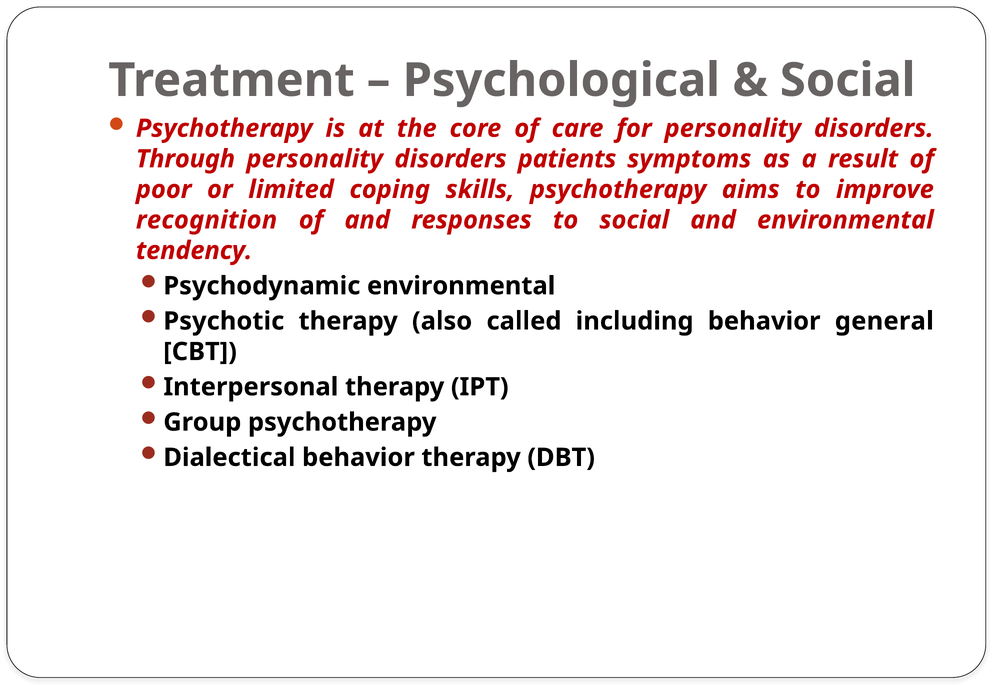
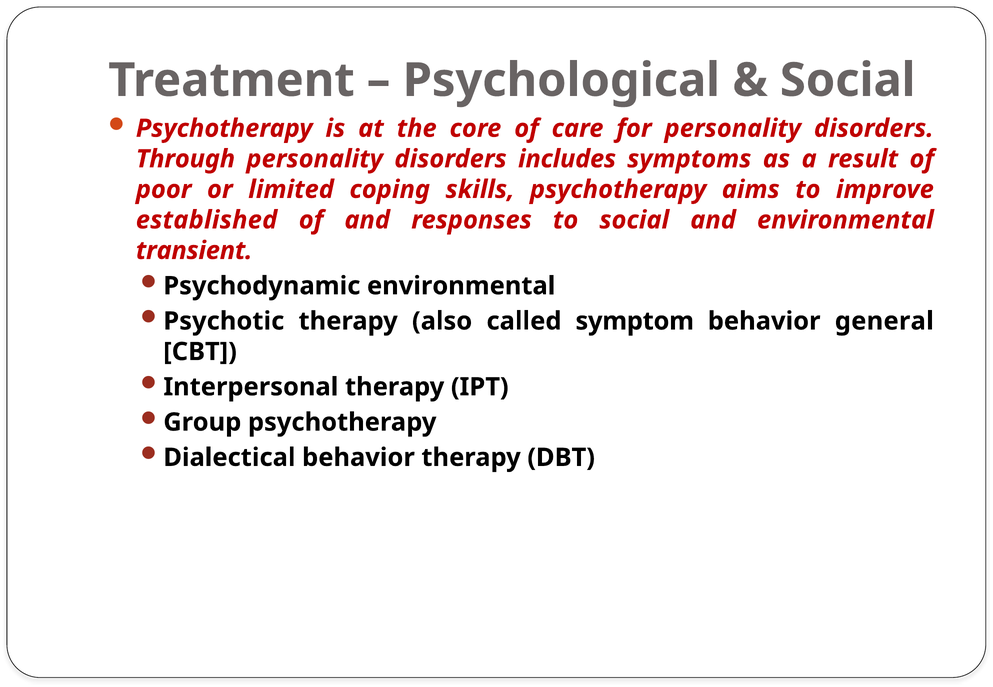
patients: patients -> includes
recognition: recognition -> established
tendency: tendency -> transient
including: including -> symptom
